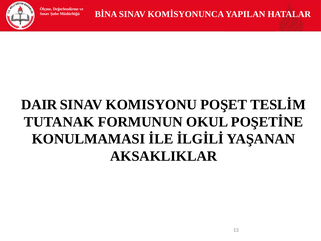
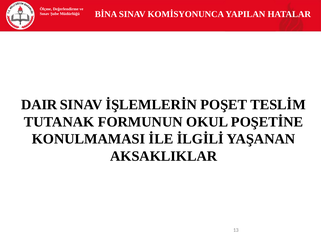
KOMISYONU: KOMISYONU -> İŞLEMLERİN
